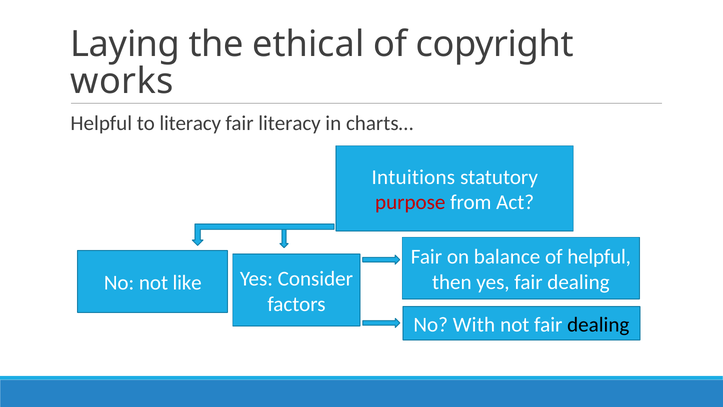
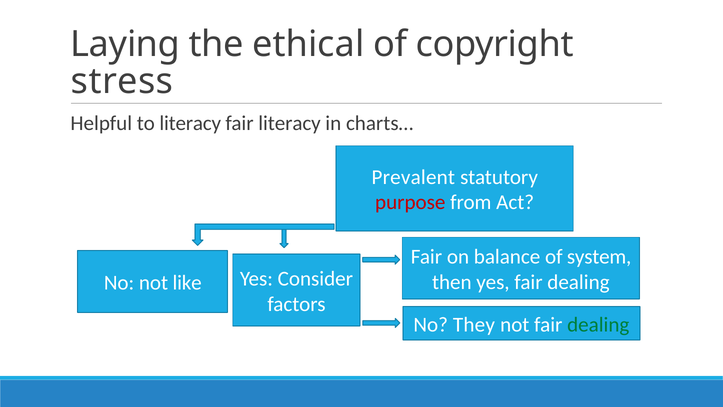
works: works -> stress
Intuitions: Intuitions -> Prevalent
of helpful: helpful -> system
With: With -> They
dealing at (598, 325) colour: black -> green
